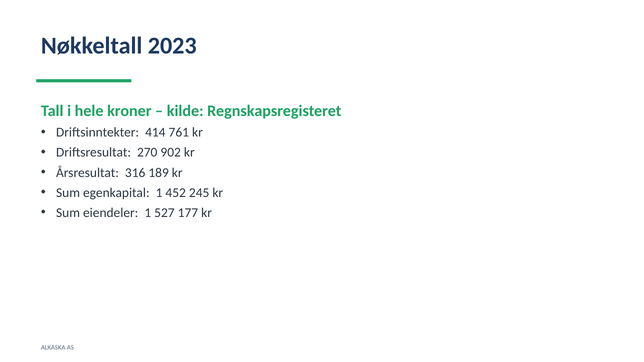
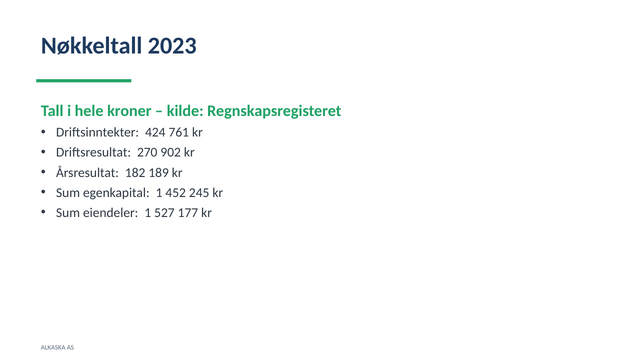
414: 414 -> 424
316: 316 -> 182
